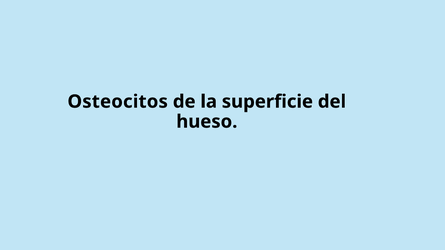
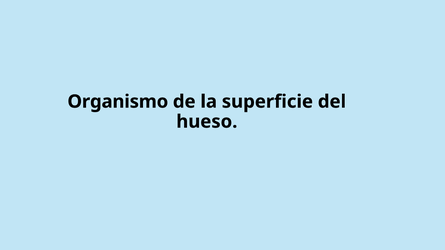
Osteocitos: Osteocitos -> Organismo
